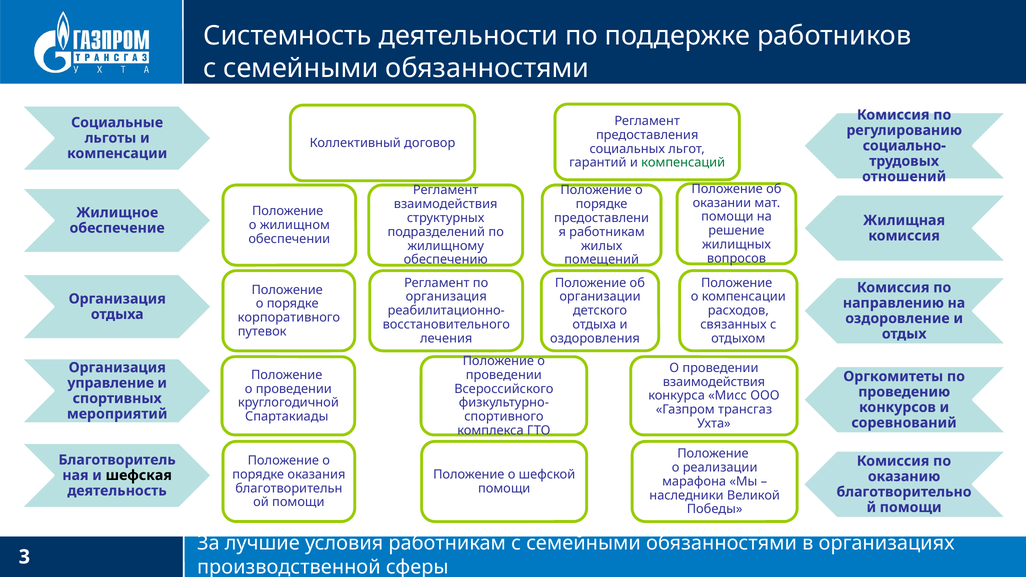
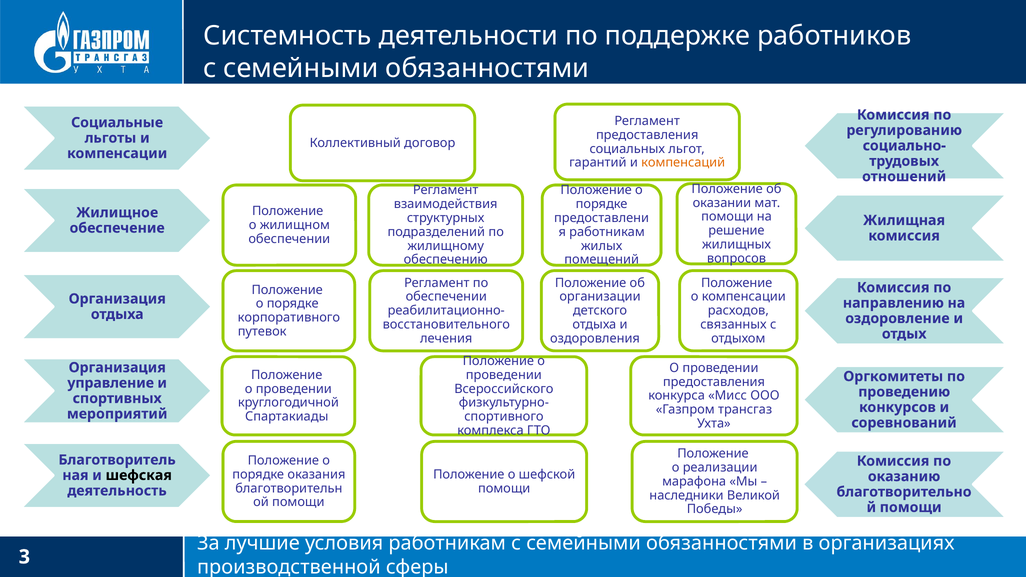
компенсаций colour: green -> orange
организация at (446, 297): организация -> обеспечении
взаимодействия at (714, 382): взаимодействия -> предоставления
